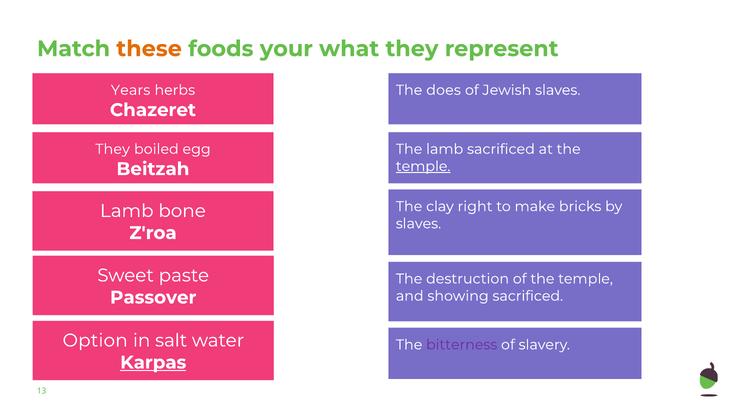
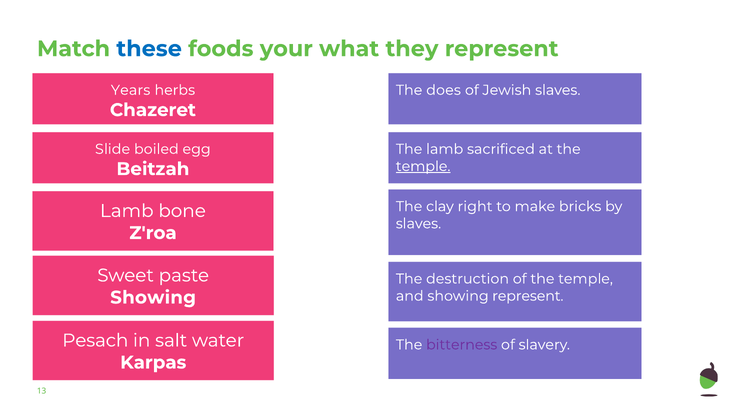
these colour: orange -> blue
They at (113, 149): They -> Slide
showing sacrificed: sacrificed -> represent
Passover at (153, 297): Passover -> Showing
Option: Option -> Pesach
Karpas underline: present -> none
